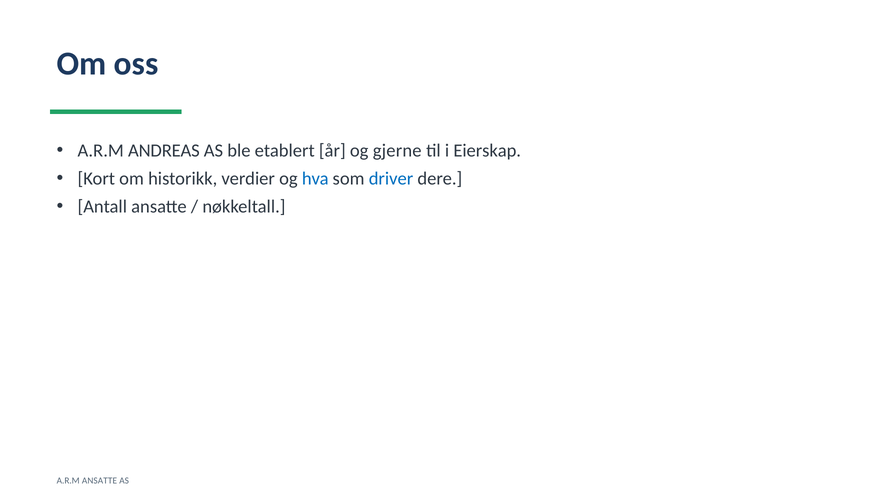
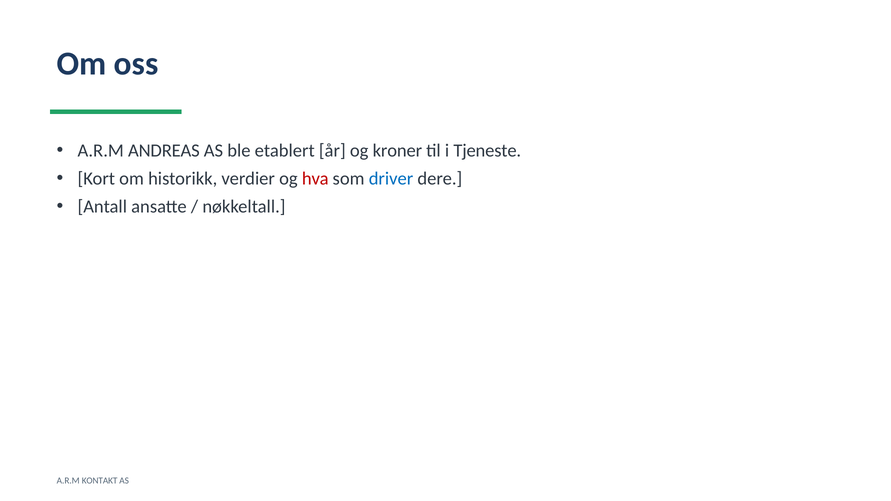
gjerne: gjerne -> kroner
Eierskap: Eierskap -> Tjeneste
hva colour: blue -> red
A.R.M ANSATTE: ANSATTE -> KONTAKT
